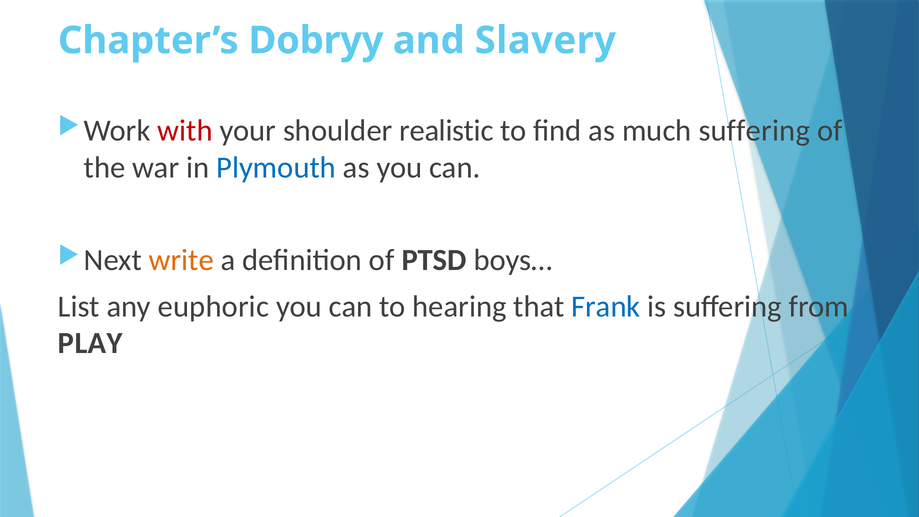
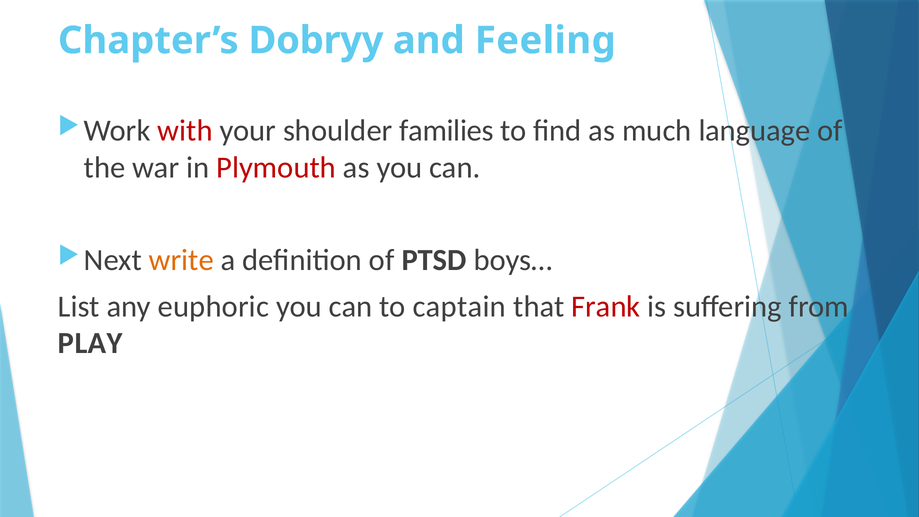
Slavery: Slavery -> Feeling
realistic: realistic -> families
much suffering: suffering -> language
Plymouth colour: blue -> red
hearing: hearing -> captain
Frank colour: blue -> red
